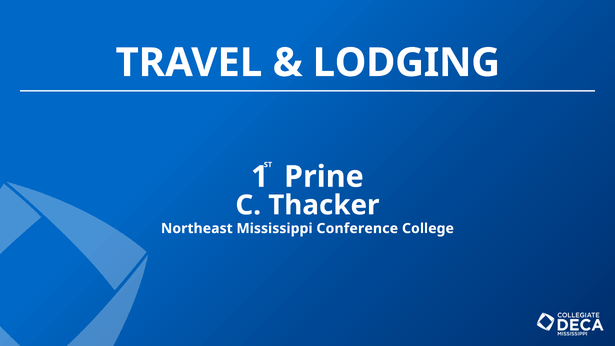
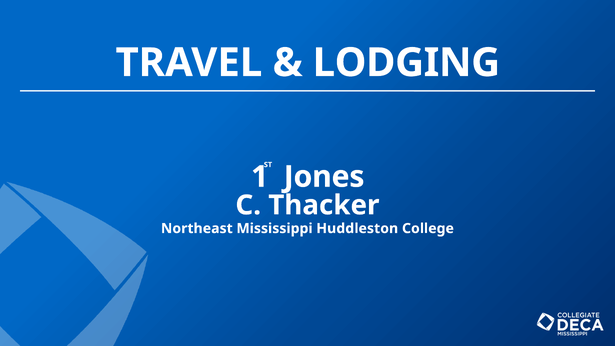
Prine: Prine -> Jones
Conference: Conference -> Huddleston
